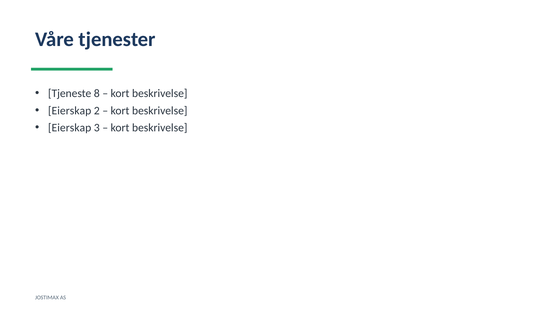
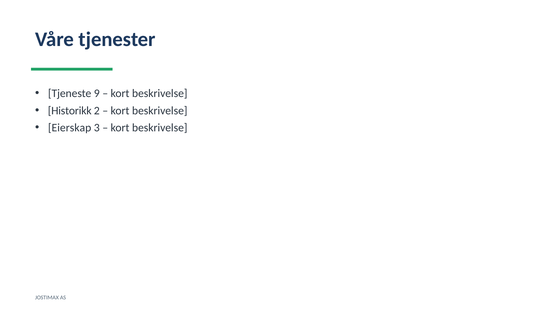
8: 8 -> 9
Eierskap at (70, 111): Eierskap -> Historikk
